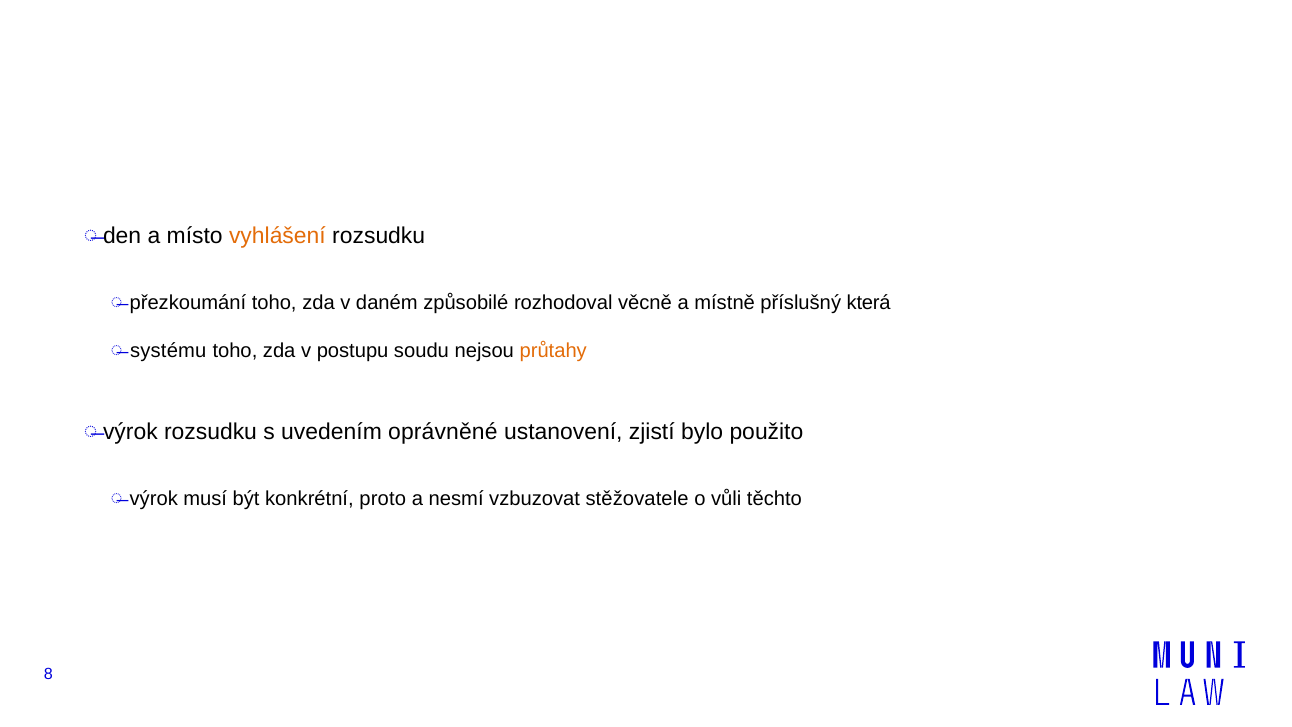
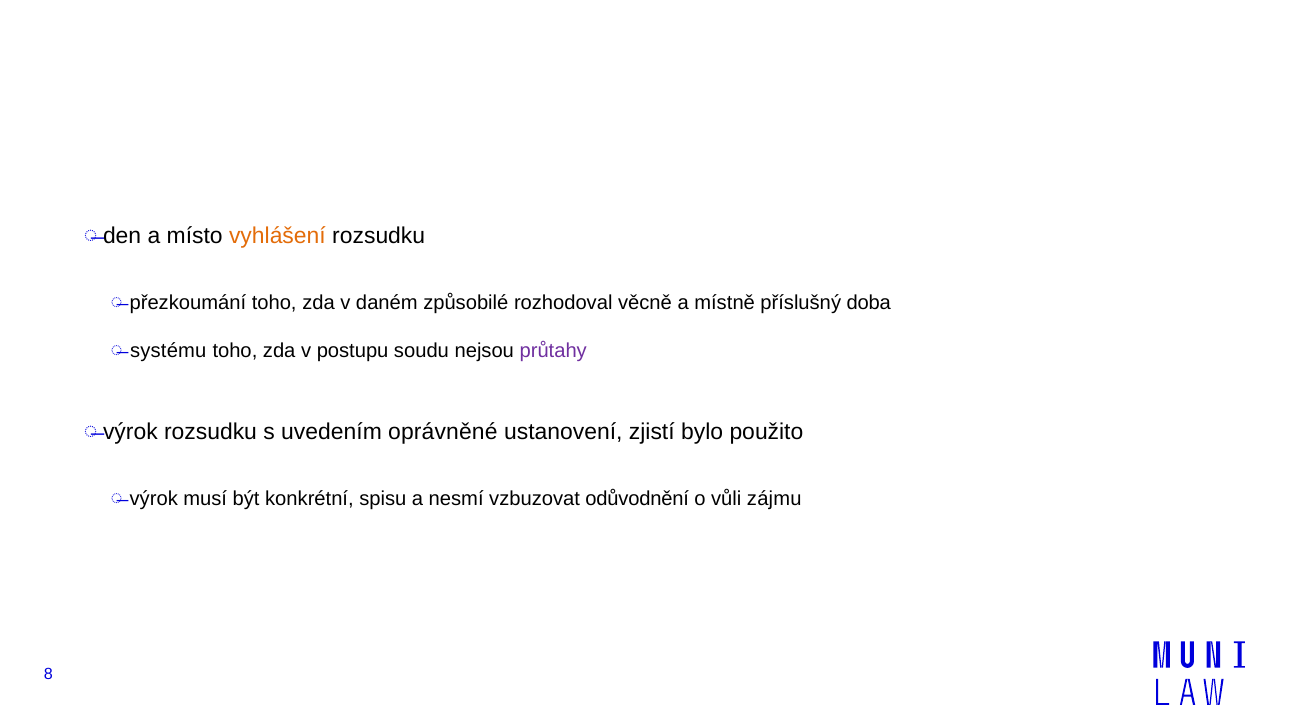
která: která -> doba
průtahy colour: orange -> purple
proto: proto -> spisu
stěžovatele: stěžovatele -> odůvodnění
těchto: těchto -> zájmu
